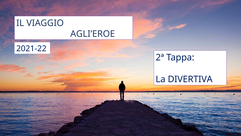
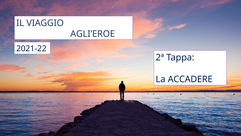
DIVERTIVA: DIVERTIVA -> ACCADERE
